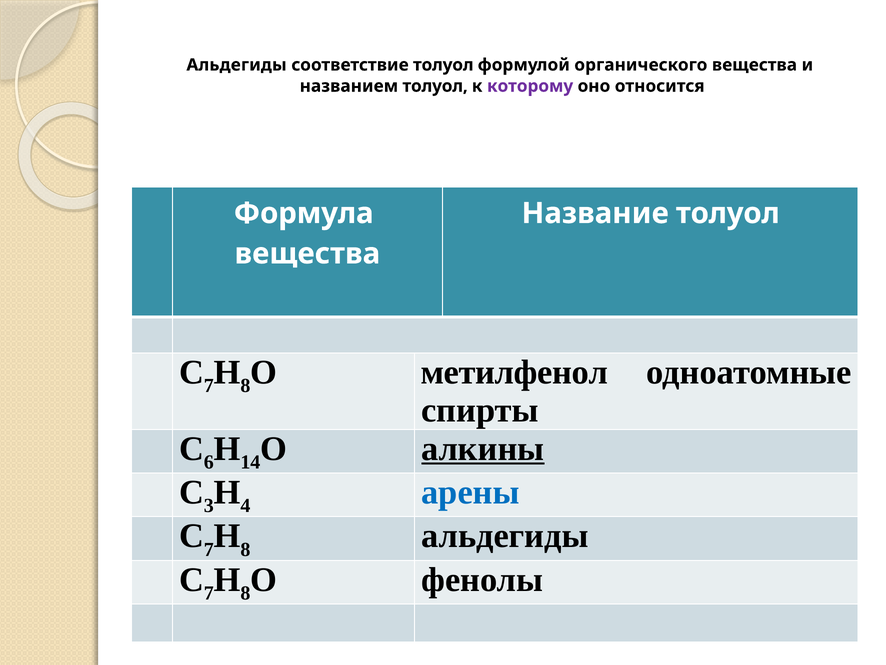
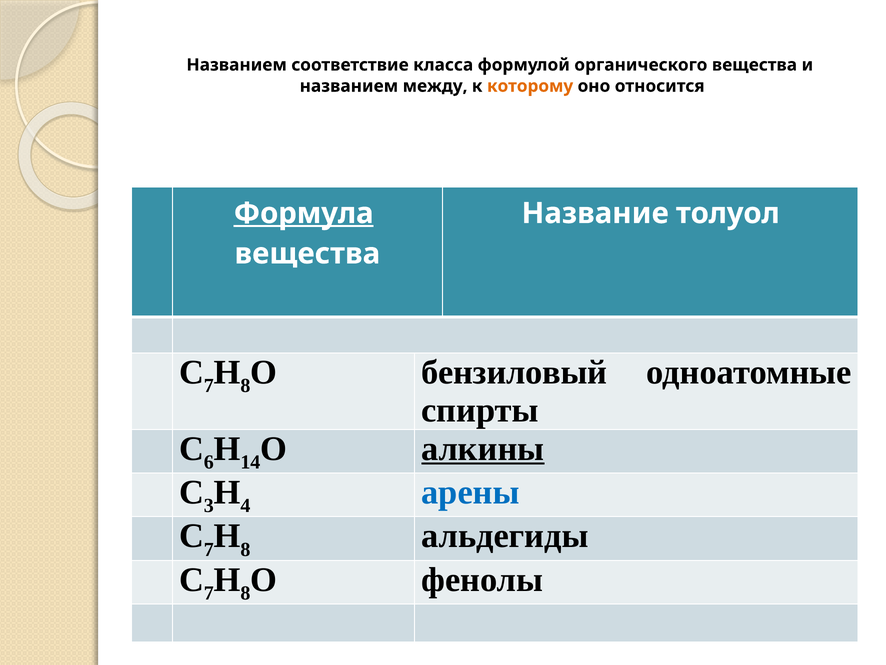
Альдегиды at (237, 65): Альдегиды -> Названием
соответствие толуол: толуол -> класса
названием толуол: толуол -> между
которому colour: purple -> orange
Формула underline: none -> present
метилфенол: метилфенол -> бензиловый
